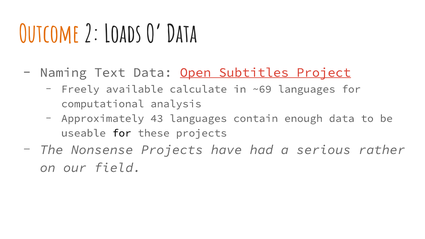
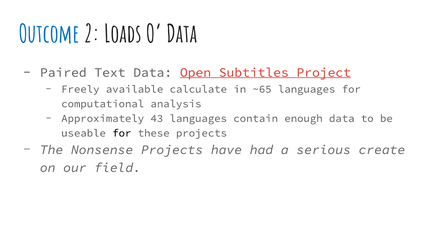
Outcome colour: orange -> blue
Naming: Naming -> Paired
~69: ~69 -> ~65
rather: rather -> create
